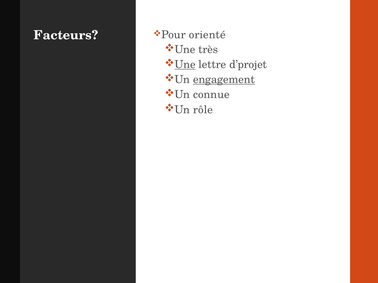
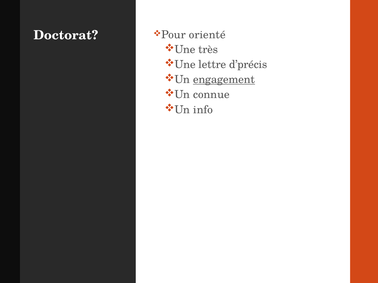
Facteurs: Facteurs -> Doctorat
Une at (185, 65) underline: present -> none
d’projet: d’projet -> d’précis
rôle: rôle -> info
